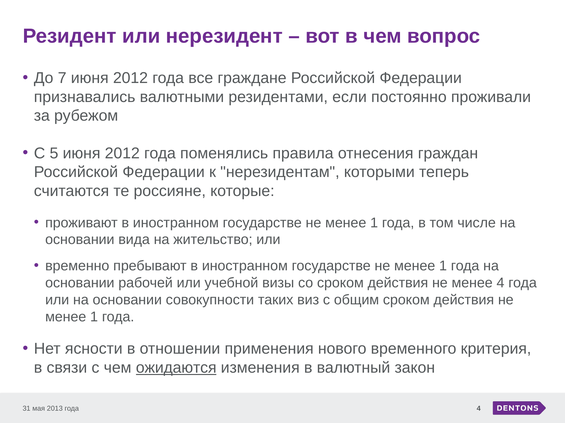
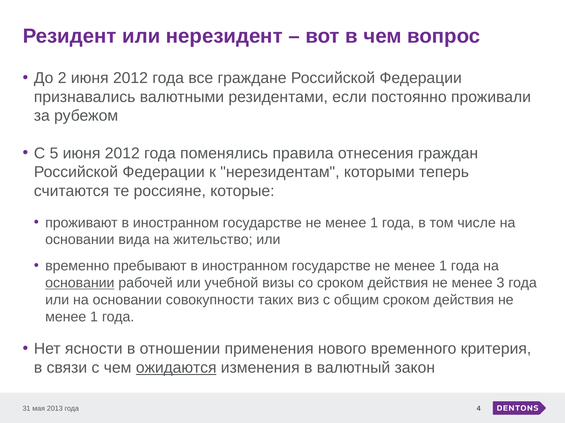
7: 7 -> 2
основании at (80, 283) underline: none -> present
менее 4: 4 -> 3
